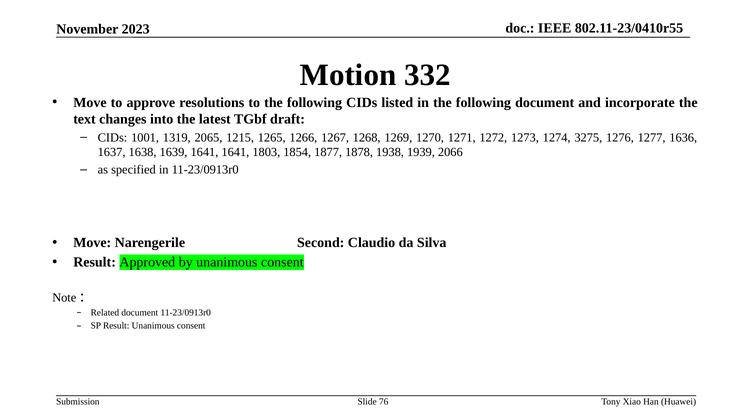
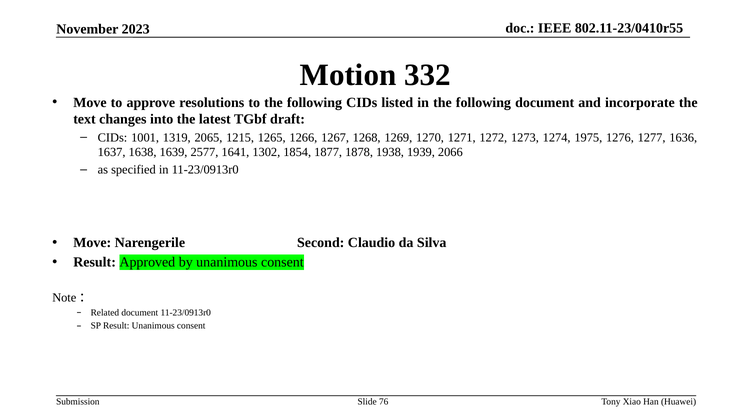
3275: 3275 -> 1975
1639 1641: 1641 -> 2577
1803: 1803 -> 1302
